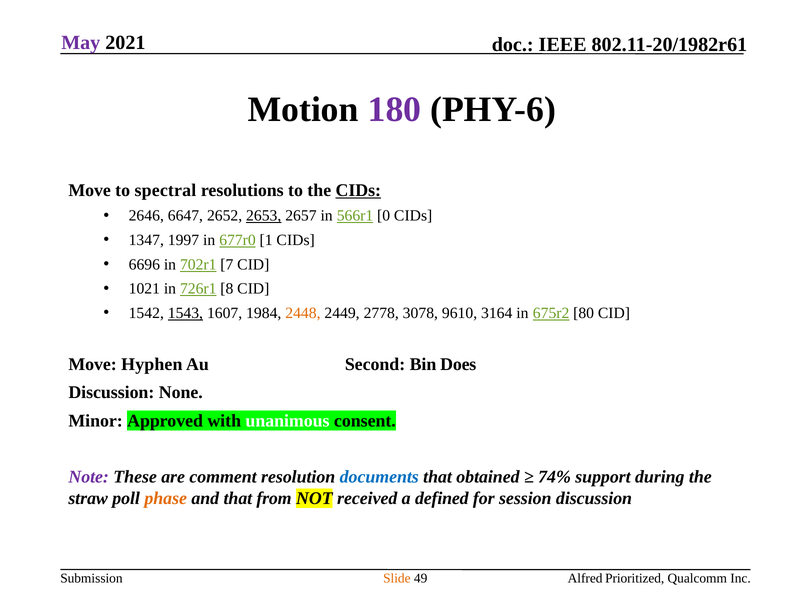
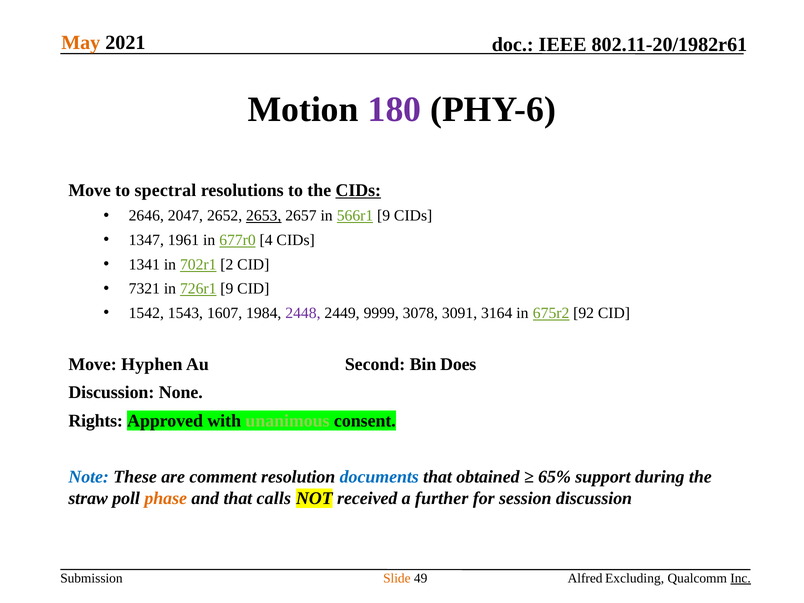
May colour: purple -> orange
6647: 6647 -> 2047
566r1 0: 0 -> 9
1997: 1997 -> 1961
1: 1 -> 4
6696: 6696 -> 1341
7: 7 -> 2
1021: 1021 -> 7321
726r1 8: 8 -> 9
1543 underline: present -> none
2448 colour: orange -> purple
2778: 2778 -> 9999
9610: 9610 -> 3091
80: 80 -> 92
Minor: Minor -> Rights
unanimous colour: white -> light green
Note colour: purple -> blue
74%: 74% -> 65%
from: from -> calls
defined: defined -> further
Prioritized: Prioritized -> Excluding
Inc underline: none -> present
